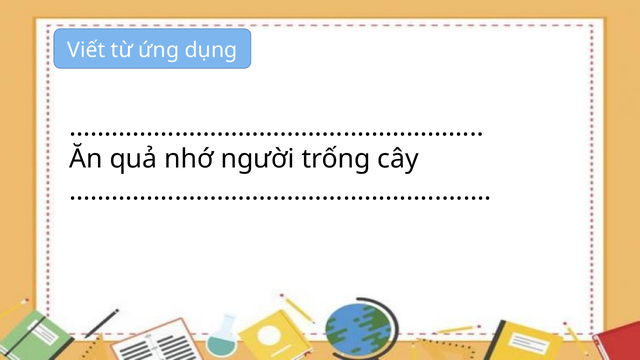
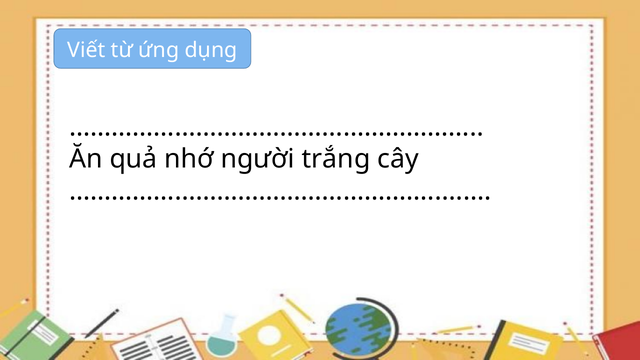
trống: trống -> trắng
